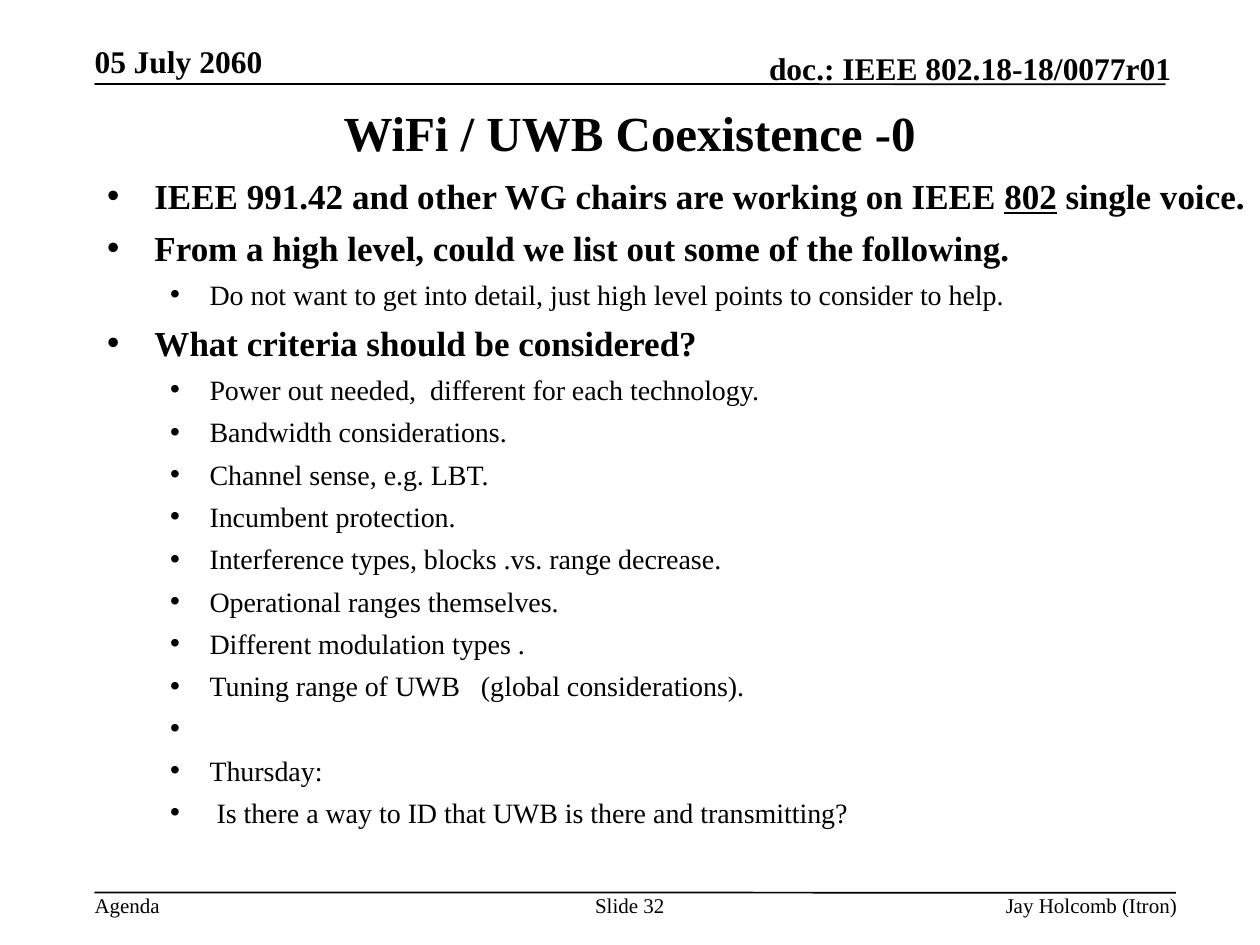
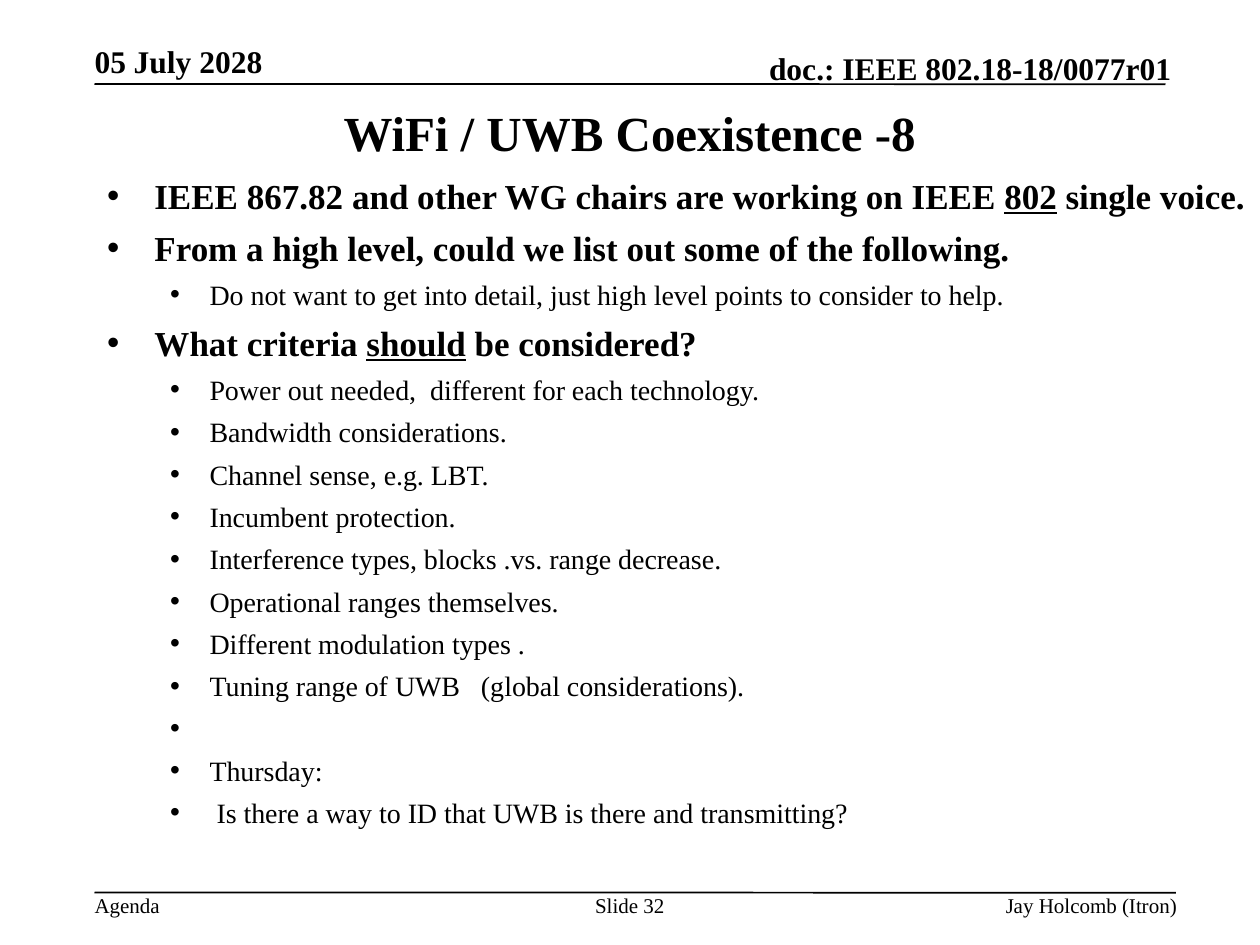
2060: 2060 -> 2028
-0: -0 -> -8
991.42: 991.42 -> 867.82
should underline: none -> present
